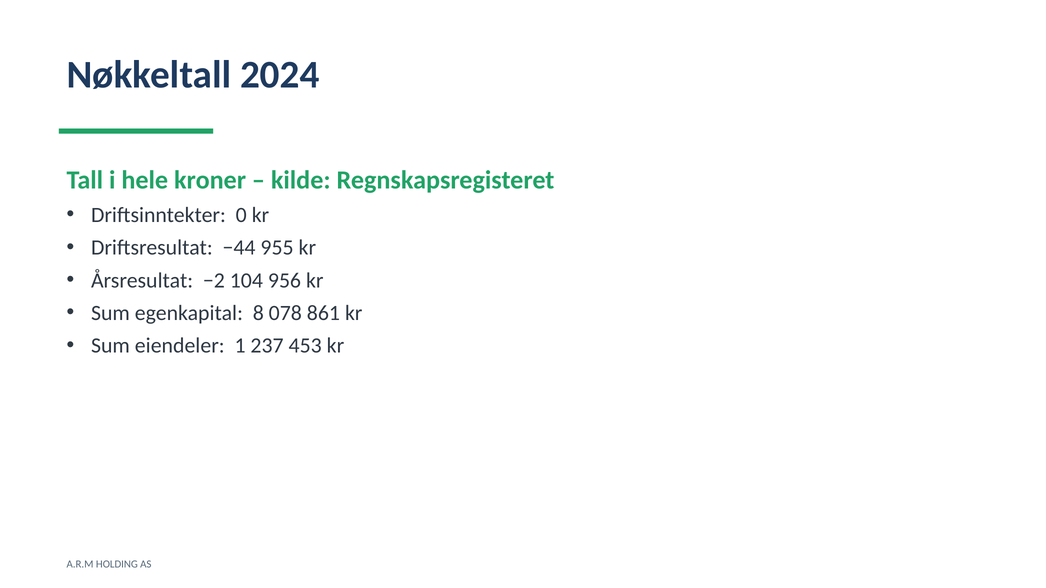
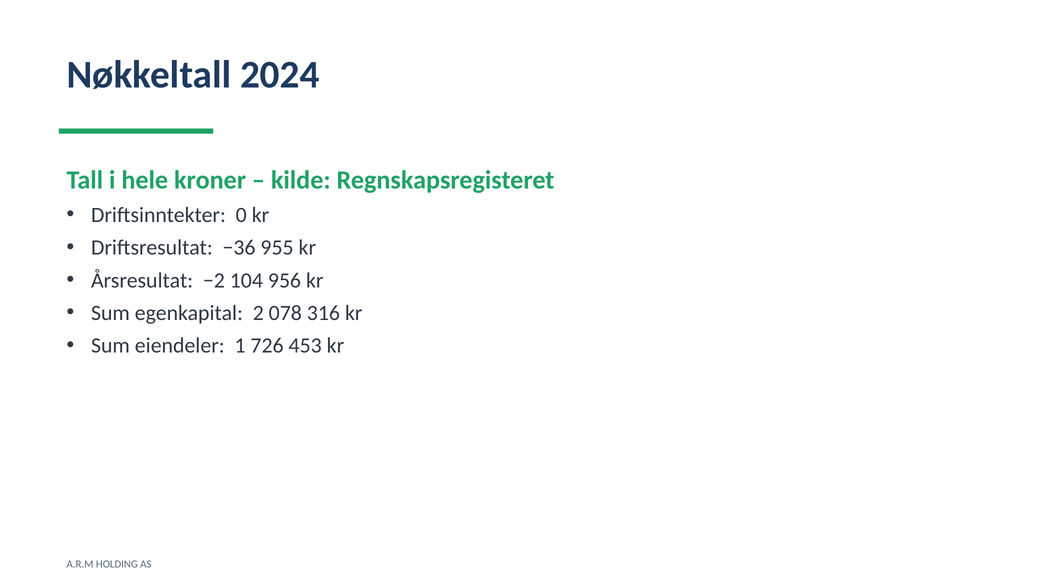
−44: −44 -> −36
8: 8 -> 2
861: 861 -> 316
237: 237 -> 726
